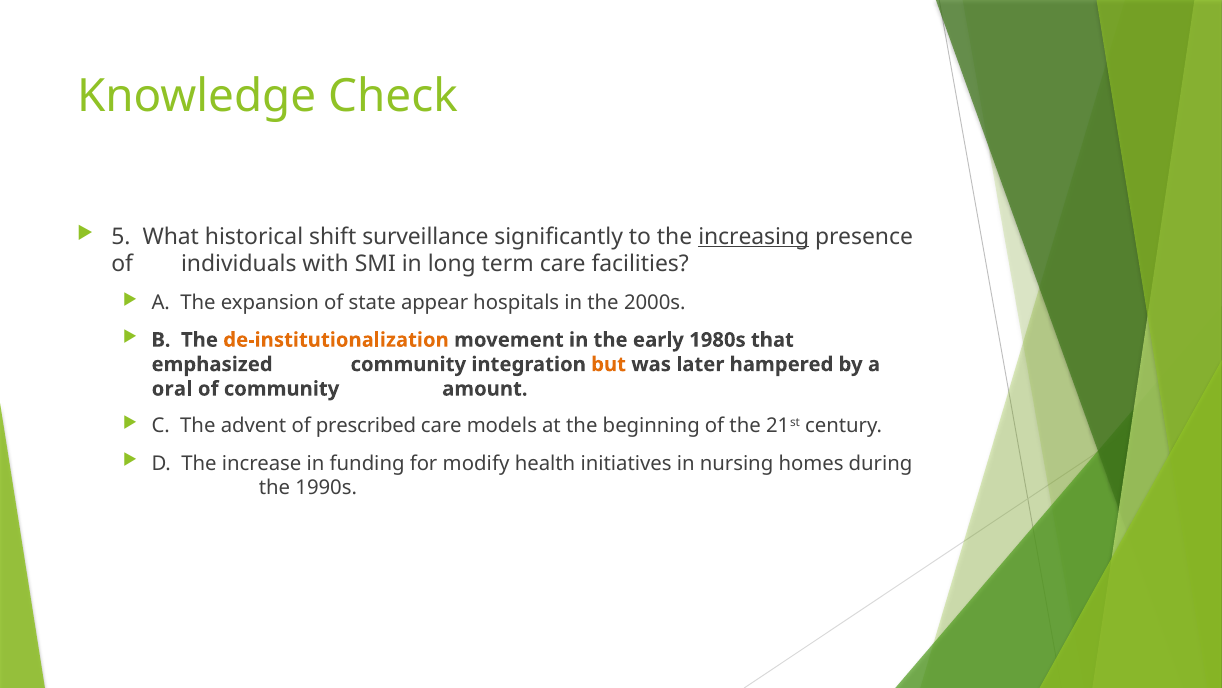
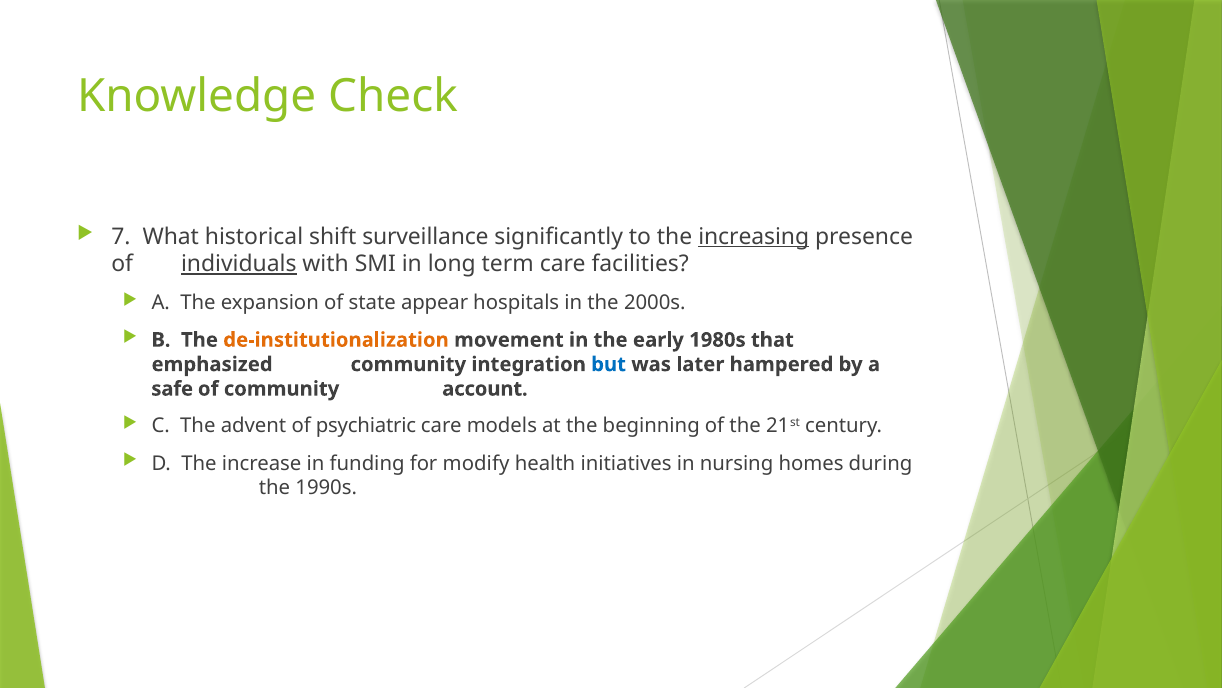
5: 5 -> 7
individuals underline: none -> present
but colour: orange -> blue
oral: oral -> safe
amount: amount -> account
prescribed: prescribed -> psychiatric
